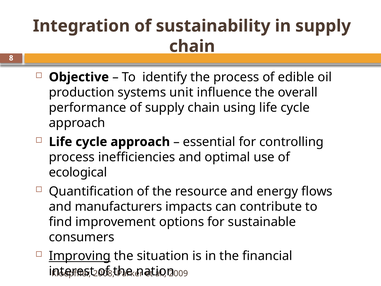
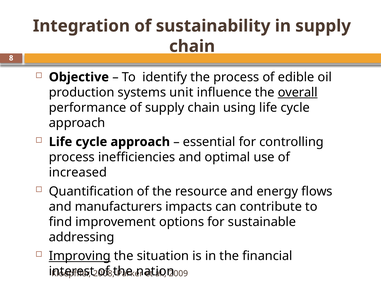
overall underline: none -> present
ecological: ecological -> increased
consumers: consumers -> addressing
